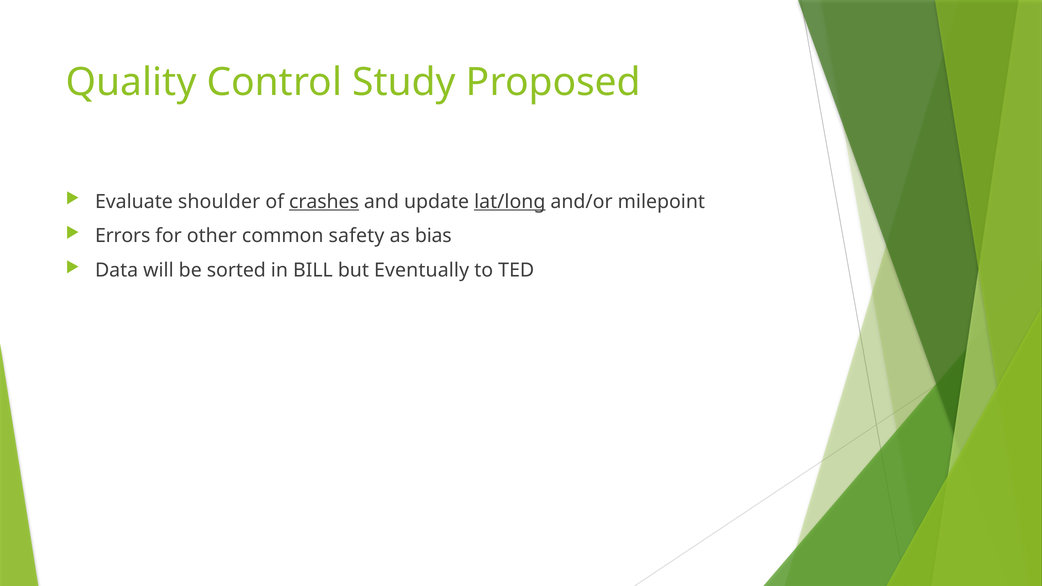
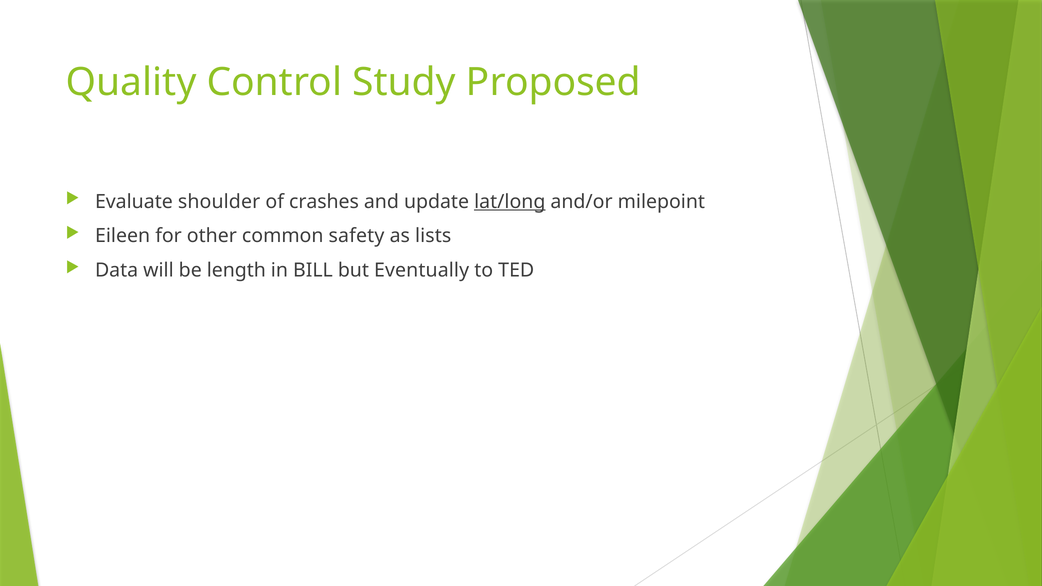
crashes underline: present -> none
Errors: Errors -> Eileen
bias: bias -> lists
sorted: sorted -> length
